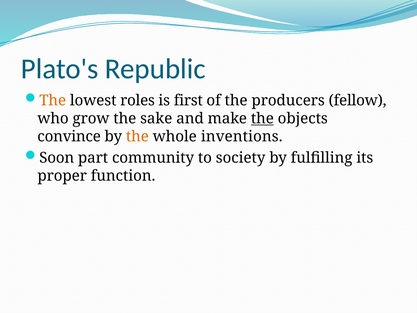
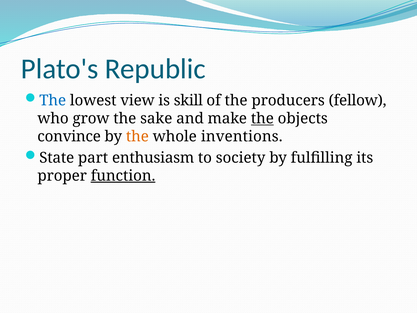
The at (53, 100) colour: orange -> blue
roles: roles -> view
first: first -> skill
Soon: Soon -> State
community: community -> enthusiasm
function underline: none -> present
